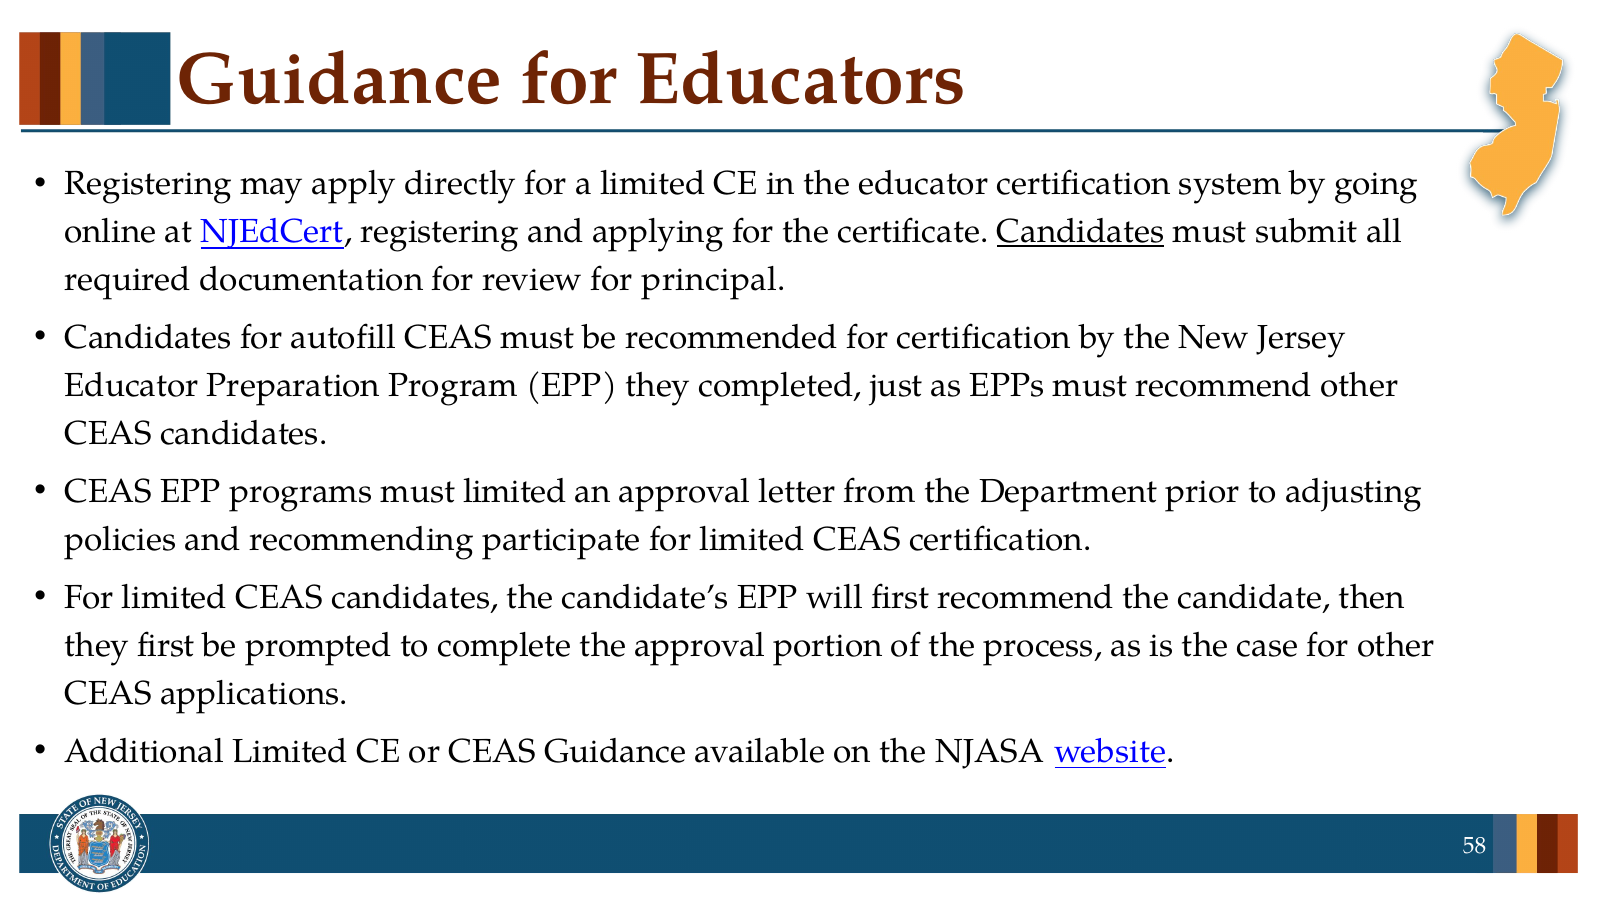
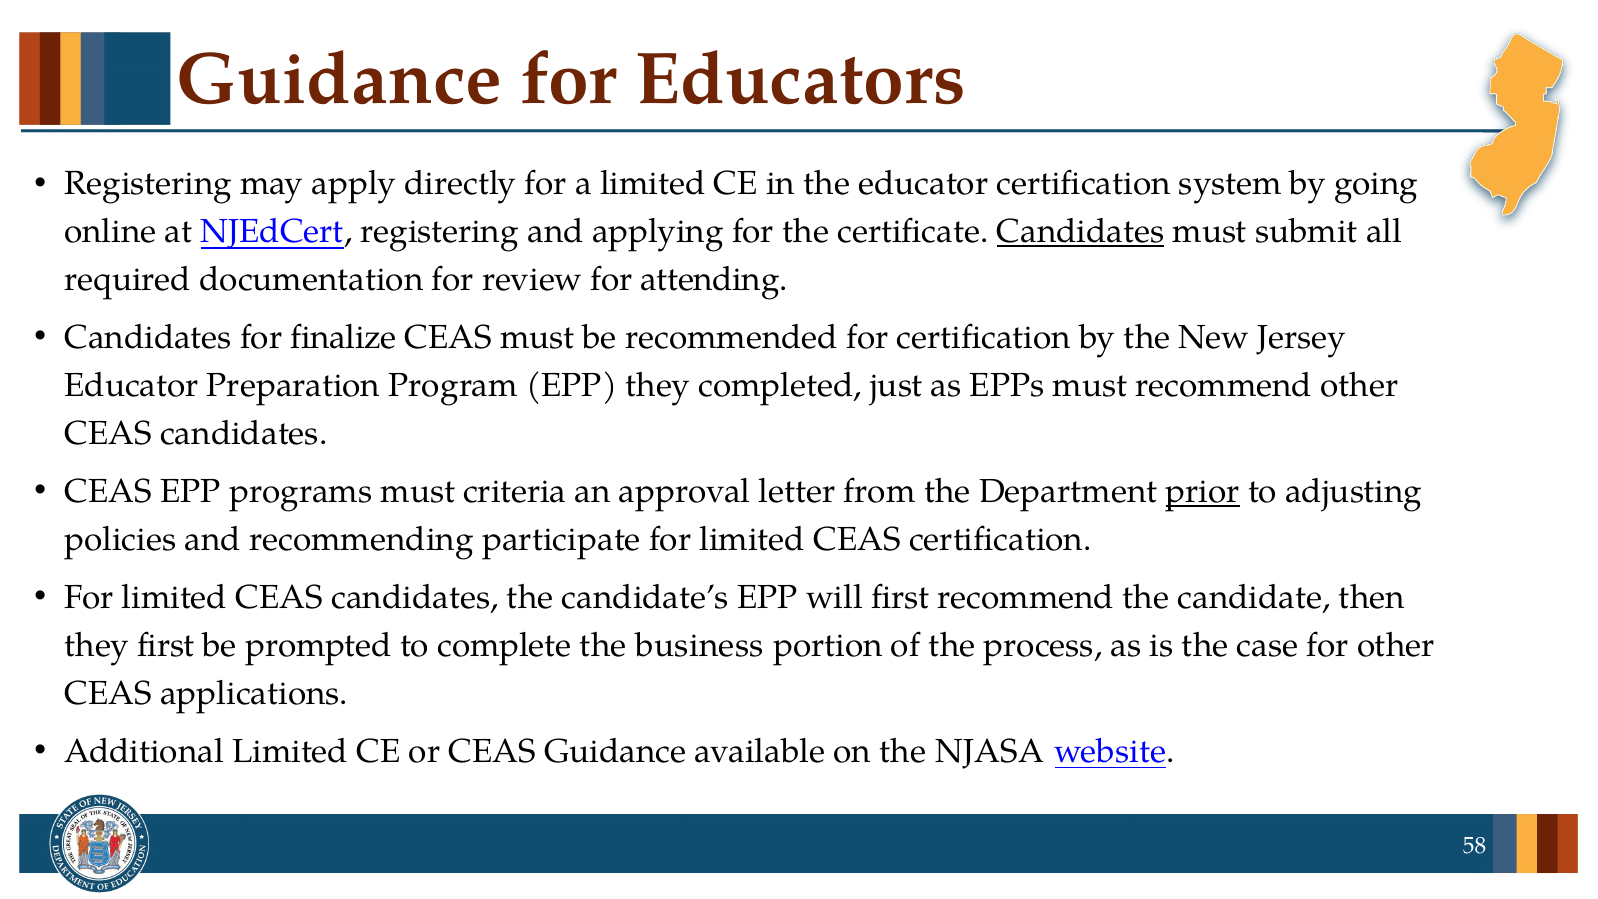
principal: principal -> attending
autofill: autofill -> finalize
must limited: limited -> criteria
prior underline: none -> present
the approval: approval -> business
